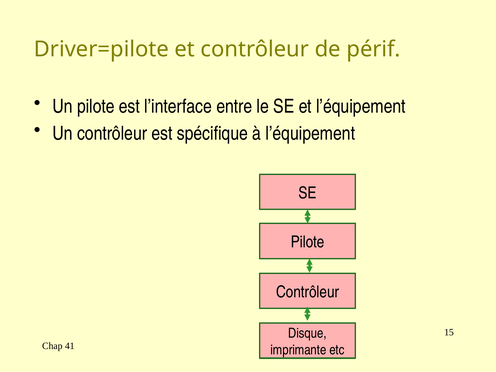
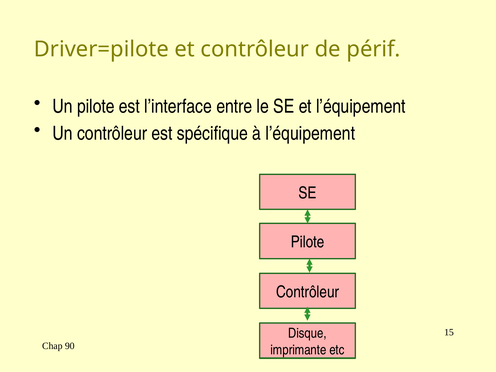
41: 41 -> 90
